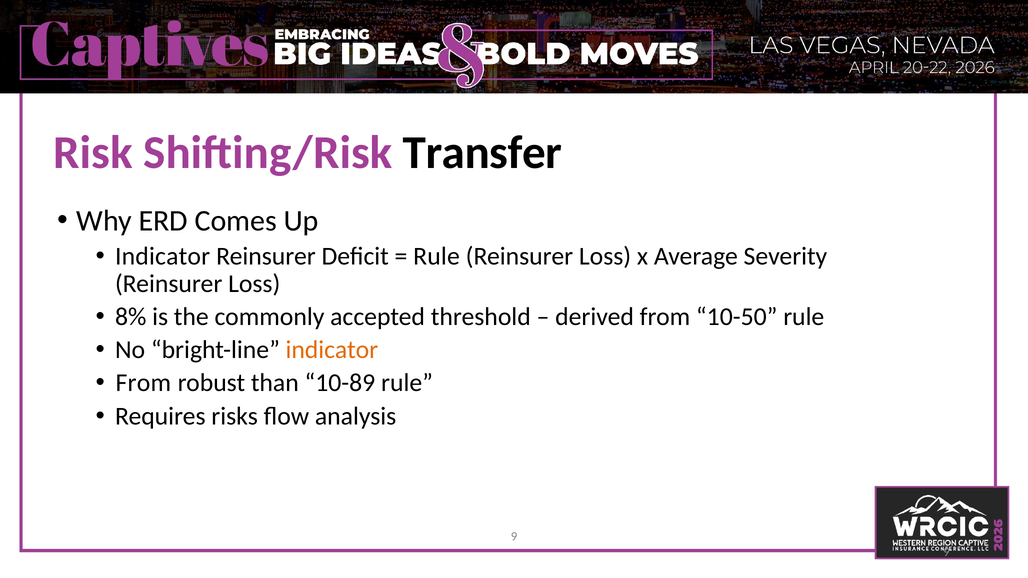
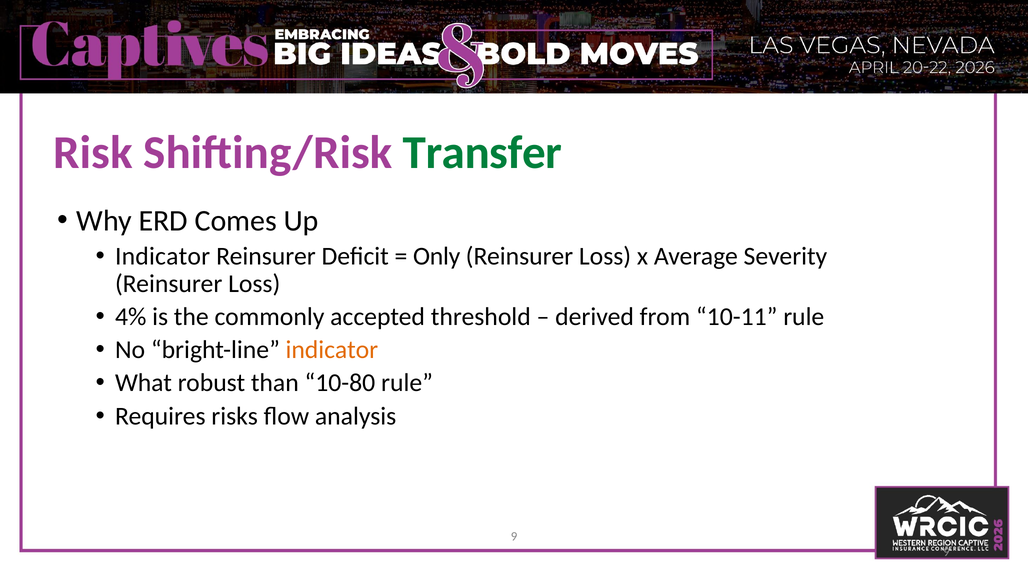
Transfer colour: black -> green
Rule at (437, 256): Rule -> Only
8%: 8% -> 4%
10-50: 10-50 -> 10-11
From at (143, 383): From -> What
10-89: 10-89 -> 10-80
